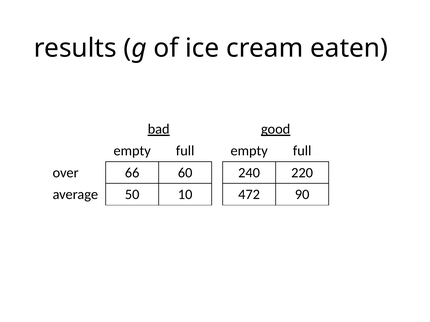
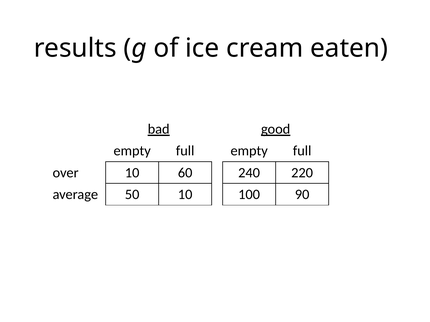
over 66: 66 -> 10
472: 472 -> 100
